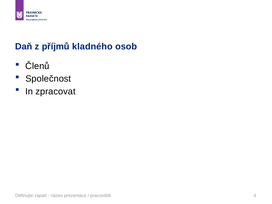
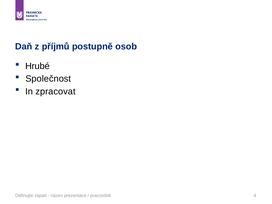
kladného: kladného -> postupně
Členů: Členů -> Hrubé
